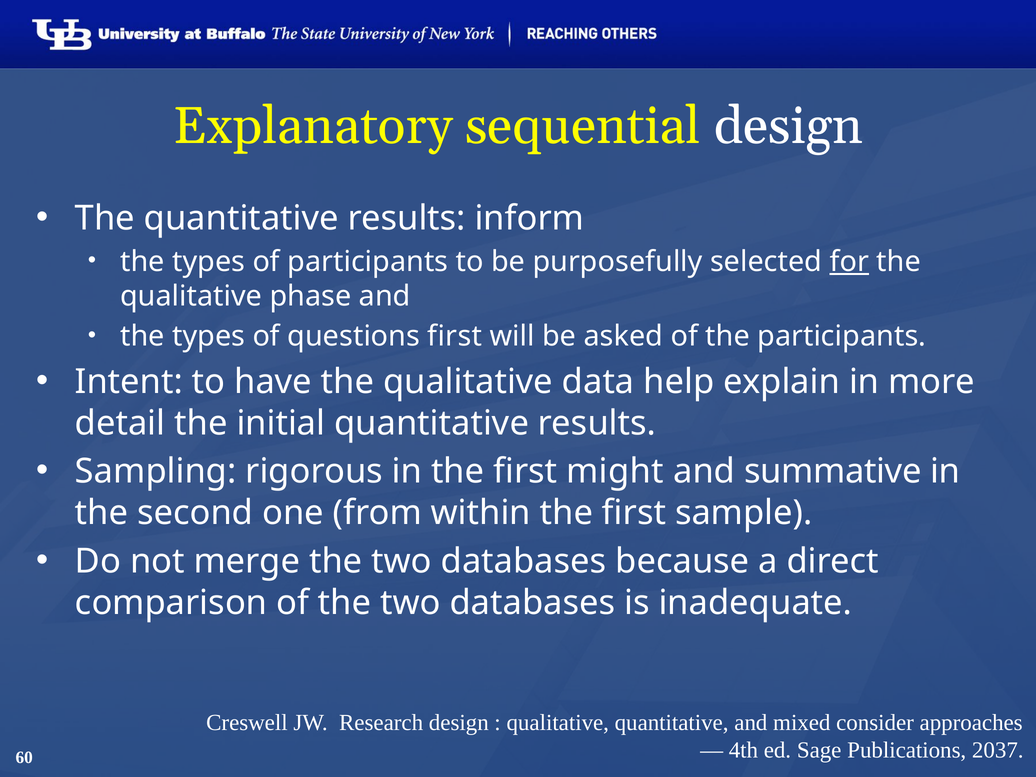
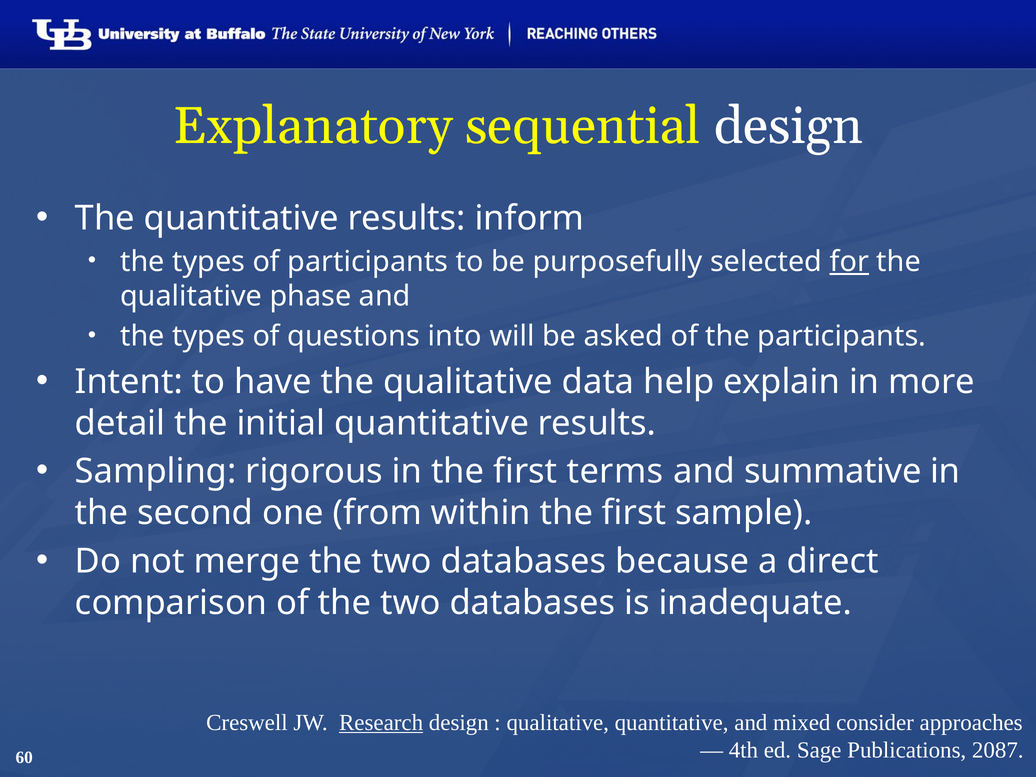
questions first: first -> into
might: might -> terms
Research underline: none -> present
2037: 2037 -> 2087
